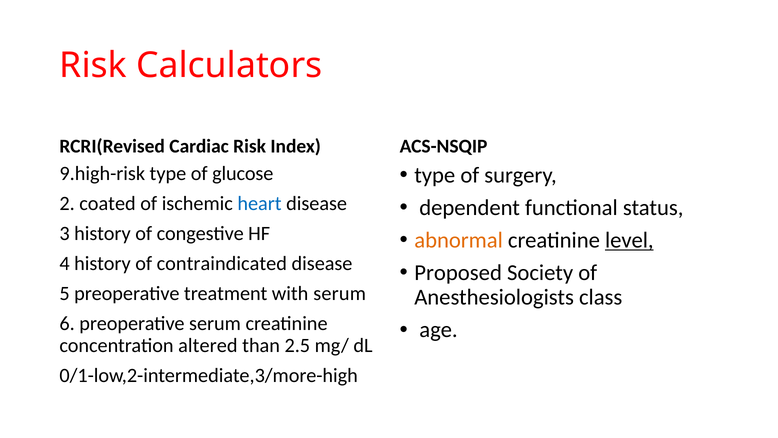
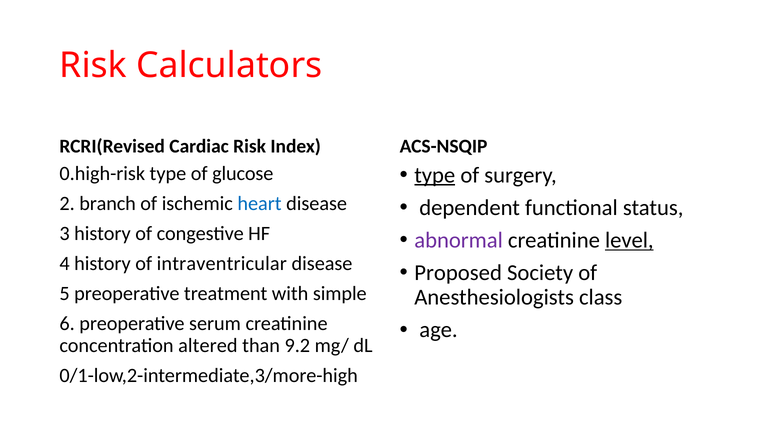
type at (435, 175) underline: none -> present
9.high-risk: 9.high-risk -> 0.high-risk
coated: coated -> branch
abnormal colour: orange -> purple
contraindicated: contraindicated -> intraventricular
with serum: serum -> simple
2.5: 2.5 -> 9.2
